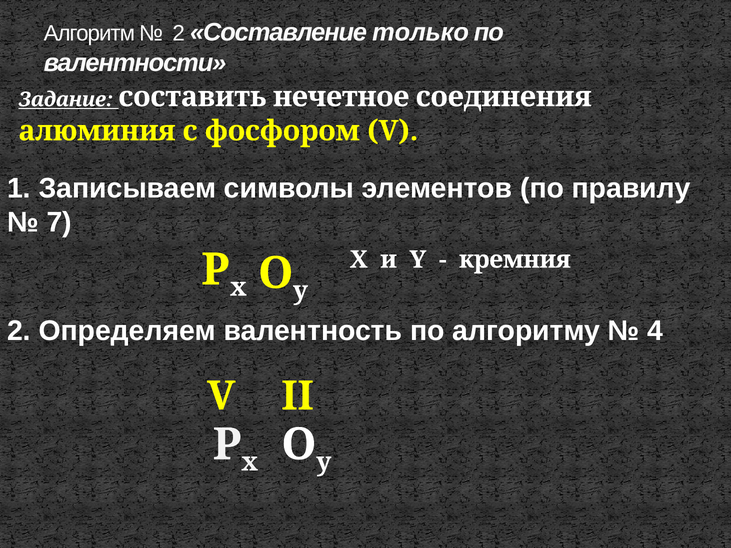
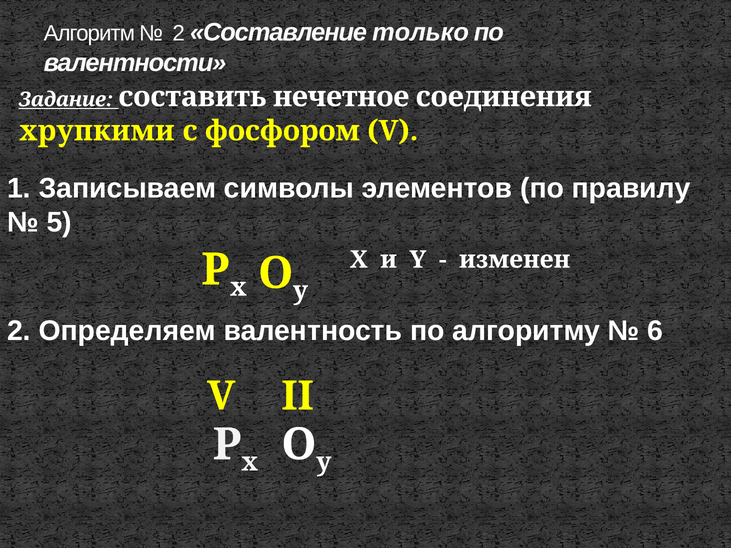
алюминия: алюминия -> хрупкими
7: 7 -> 5
кремния: кремния -> изменен
4: 4 -> 6
